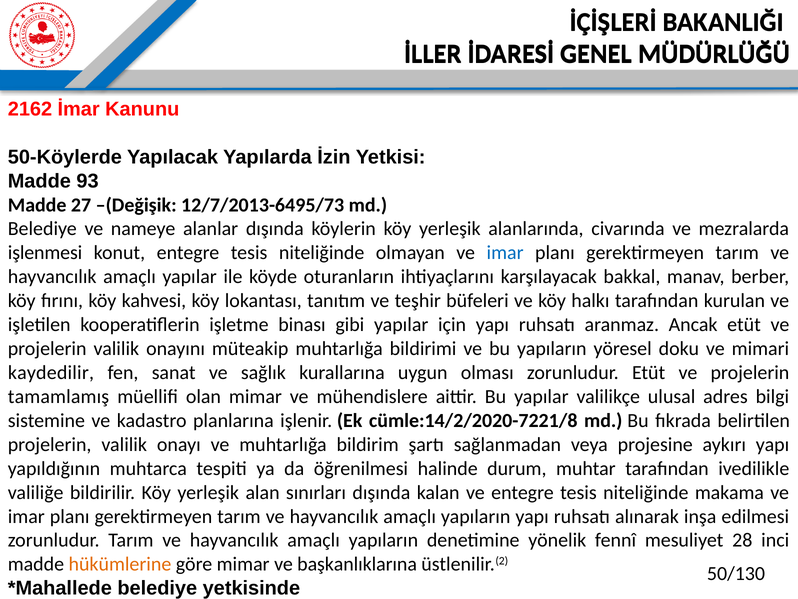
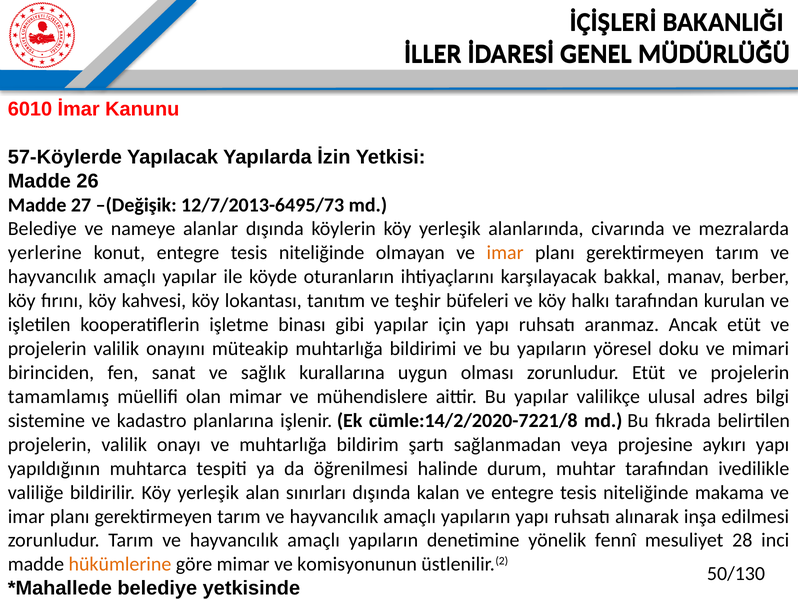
2162: 2162 -> 6010
50-Köylerde: 50-Köylerde -> 57-Köylerde
93: 93 -> 26
işlenmesi: işlenmesi -> yerlerine
imar at (505, 253) colour: blue -> orange
kaydedilir: kaydedilir -> birinciden
başkanlıklarına: başkanlıklarına -> komisyonunun
